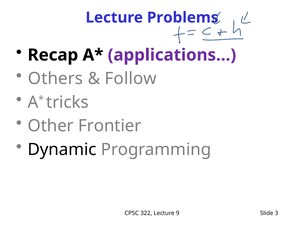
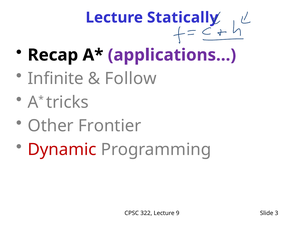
Problems: Problems -> Statically
Others: Others -> Infinite
Dynamic colour: black -> red
